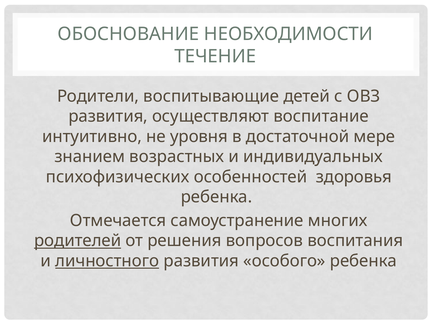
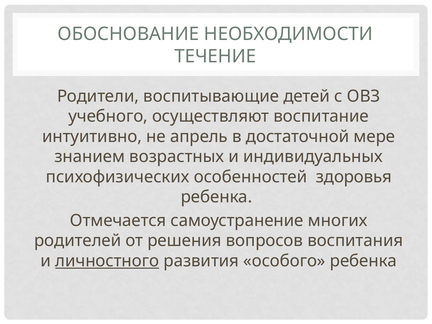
развития at (108, 116): развития -> учебного
уровня: уровня -> апрель
родителей underline: present -> none
